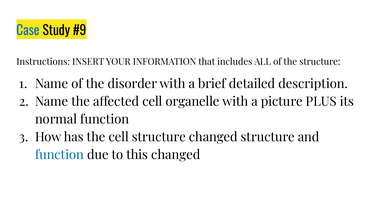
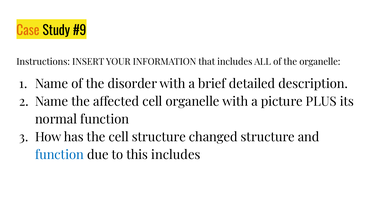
Case colour: blue -> orange
the structure: structure -> organelle
this changed: changed -> includes
